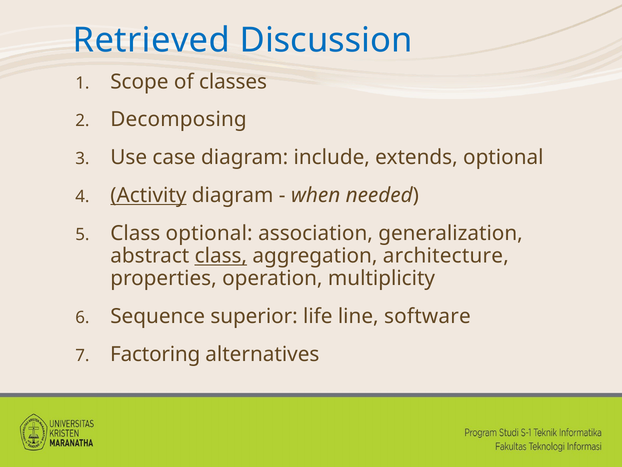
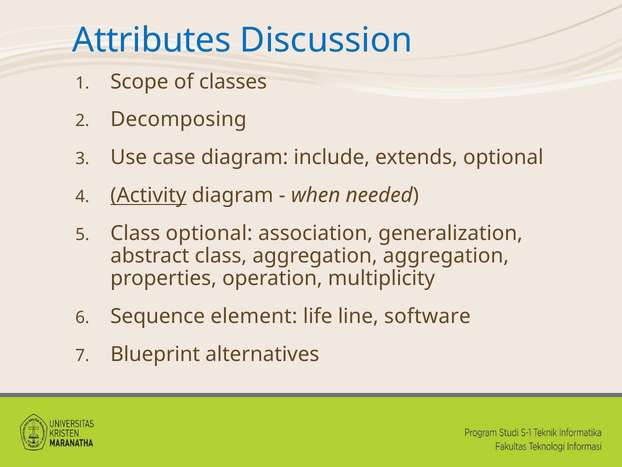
Retrieved: Retrieved -> Attributes
class at (221, 256) underline: present -> none
aggregation architecture: architecture -> aggregation
superior: superior -> element
Factoring: Factoring -> Blueprint
